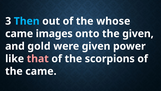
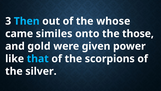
images: images -> similes
the given: given -> those
that colour: pink -> light blue
the came: came -> silver
